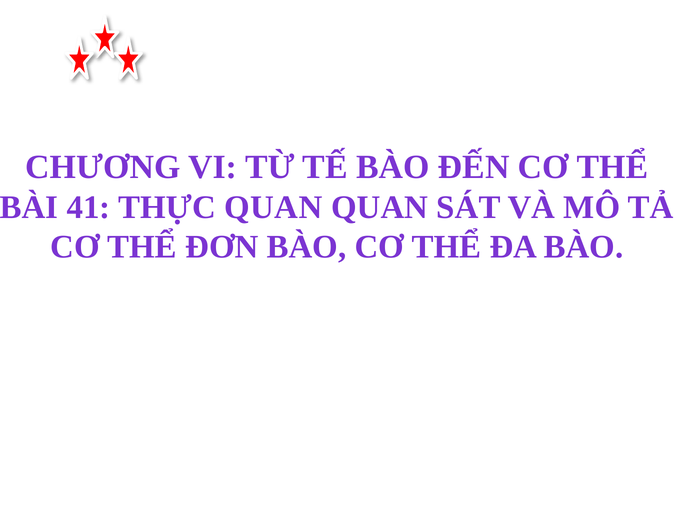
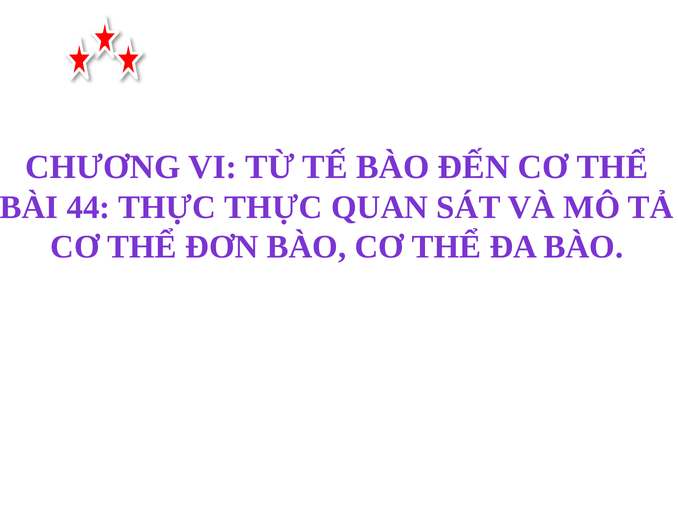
41: 41 -> 44
THỰC QUAN: QUAN -> THỰC
